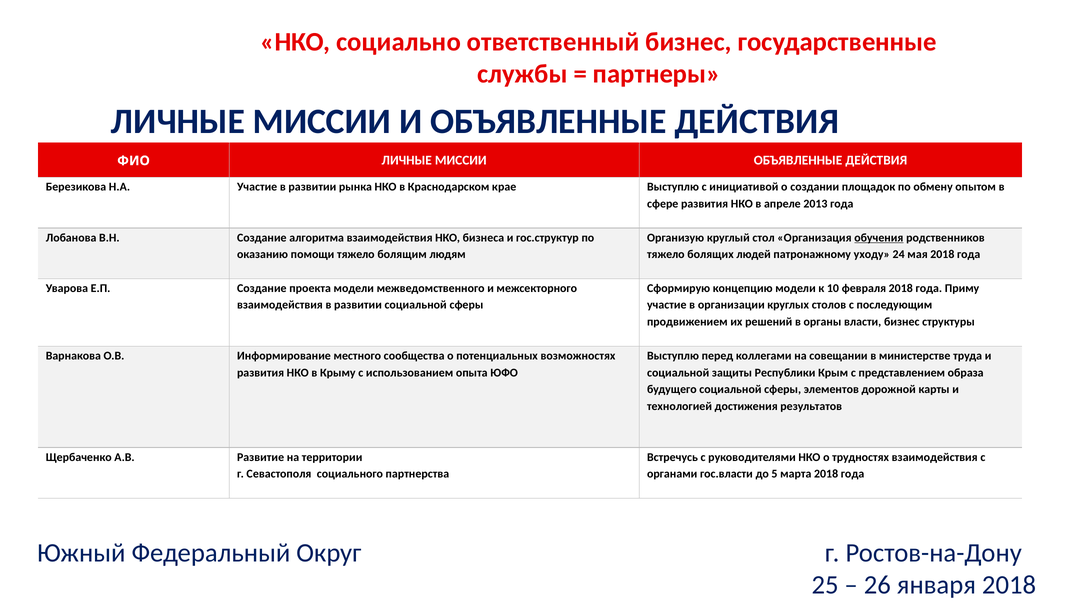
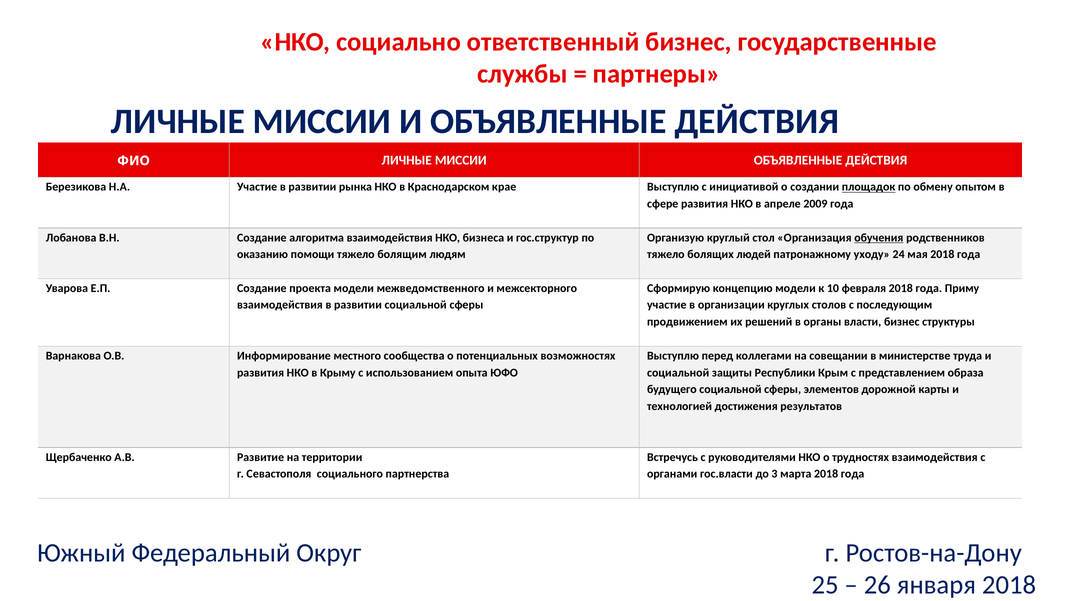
площадок underline: none -> present
2013: 2013 -> 2009
5: 5 -> 3
